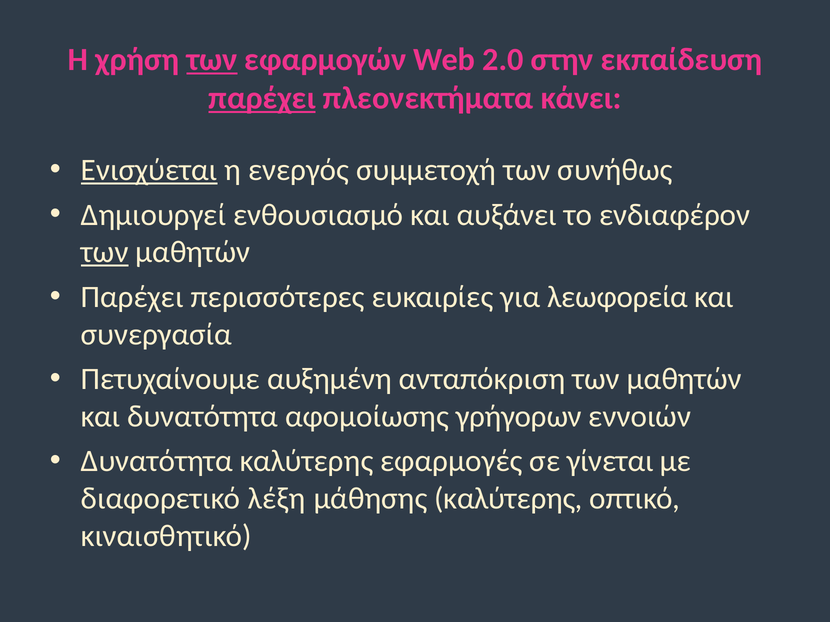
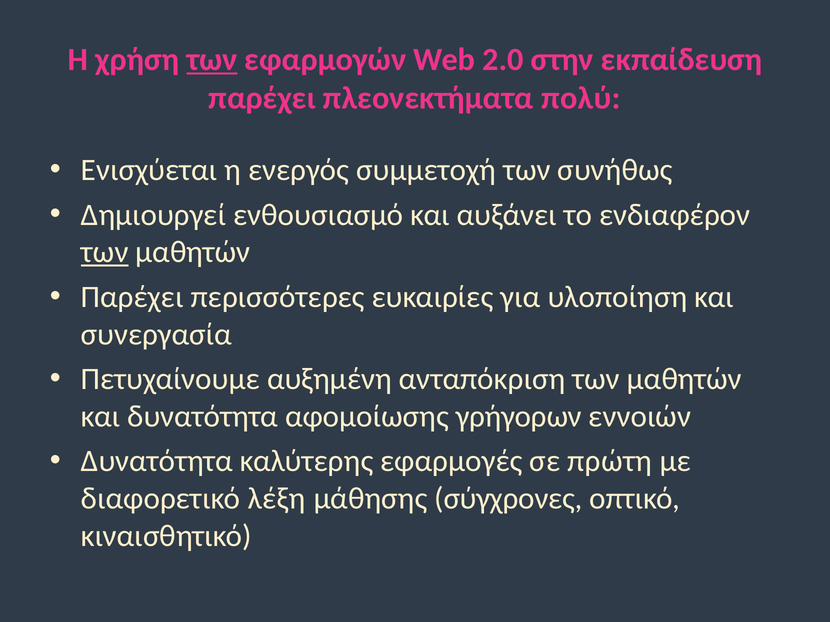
παρέχει at (262, 98) underline: present -> none
κάνει: κάνει -> πολύ
Ενισχύεται underline: present -> none
λεωφορεία: λεωφορεία -> υλοποίηση
γίνεται: γίνεται -> πρώτη
μάθησης καλύτερης: καλύτερης -> σύγχρονες
